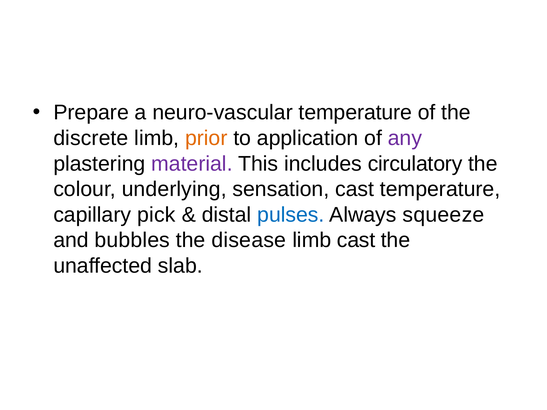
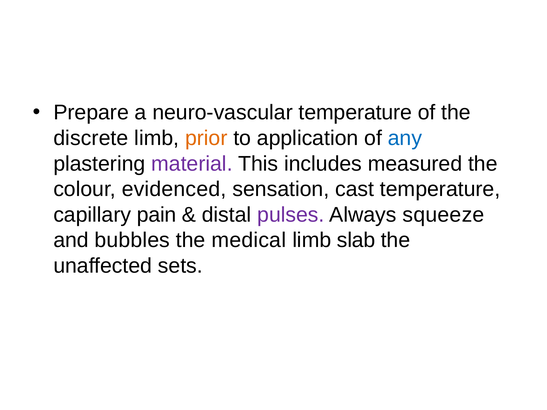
any colour: purple -> blue
circulatory: circulatory -> measured
underlying: underlying -> evidenced
pick: pick -> pain
pulses colour: blue -> purple
disease: disease -> medical
limb cast: cast -> slab
slab: slab -> sets
